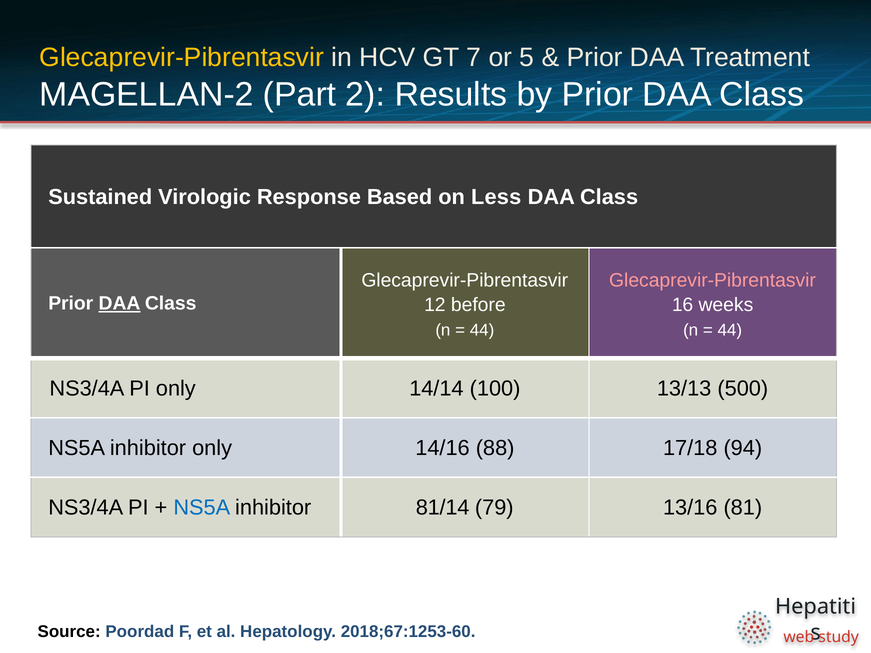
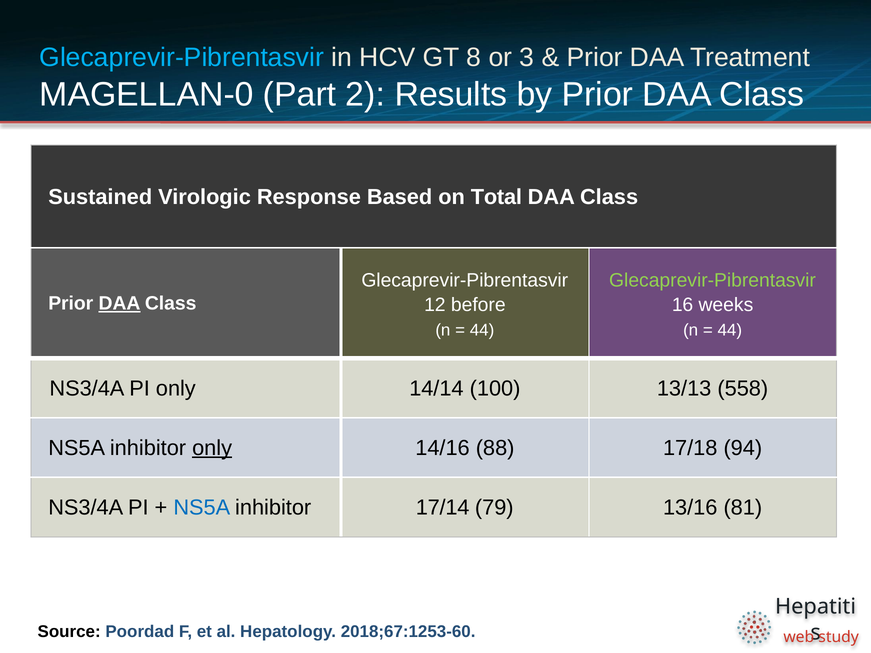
Glecaprevir-Pibrentasvir at (182, 58) colour: yellow -> light blue
7: 7 -> 8
5: 5 -> 3
MAGELLAN-2: MAGELLAN-2 -> MAGELLAN-0
Less: Less -> Total
Glecaprevir-Pibrentasvir at (713, 281) colour: pink -> light green
500: 500 -> 558
only at (212, 448) underline: none -> present
81/14: 81/14 -> 17/14
